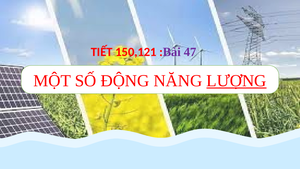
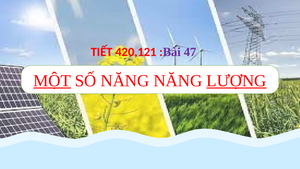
150,121: 150,121 -> 420,121
MỘT underline: none -> present
SỐ ĐỘNG: ĐỘNG -> NĂNG
